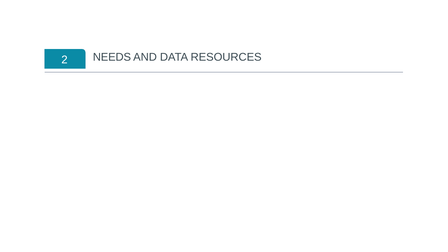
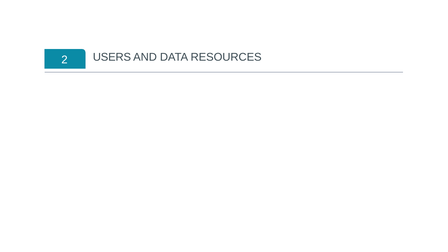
NEEDS: NEEDS -> USERS
